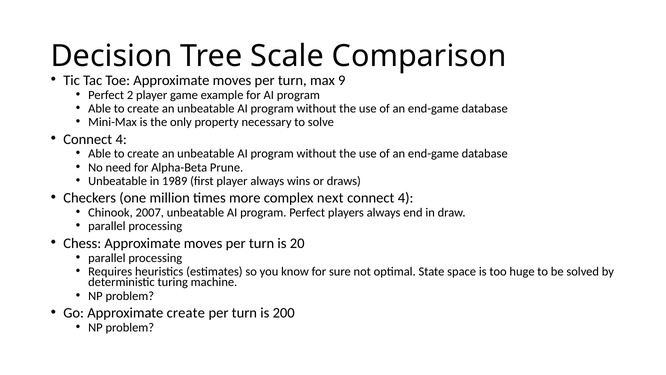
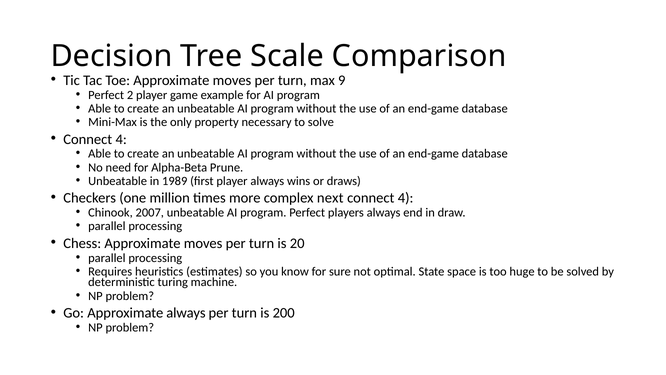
Approximate create: create -> always
